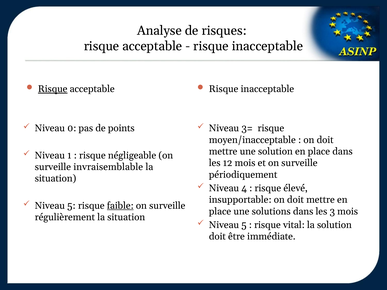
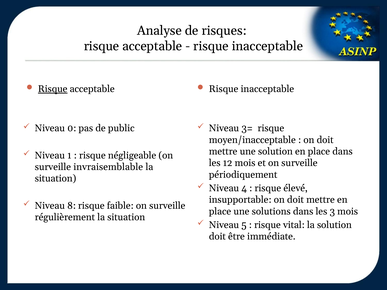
points: points -> public
5 at (71, 206): 5 -> 8
faible underline: present -> none
